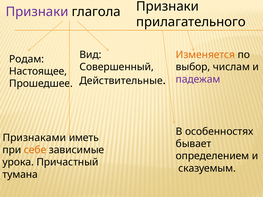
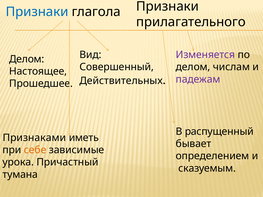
Признаки at (37, 12) colour: purple -> blue
Изменяется colour: orange -> purple
Родам at (27, 59): Родам -> Делом
выбор at (193, 67): выбор -> делом
Действительные: Действительные -> Действительных
особенностях: особенностях -> распущенный
